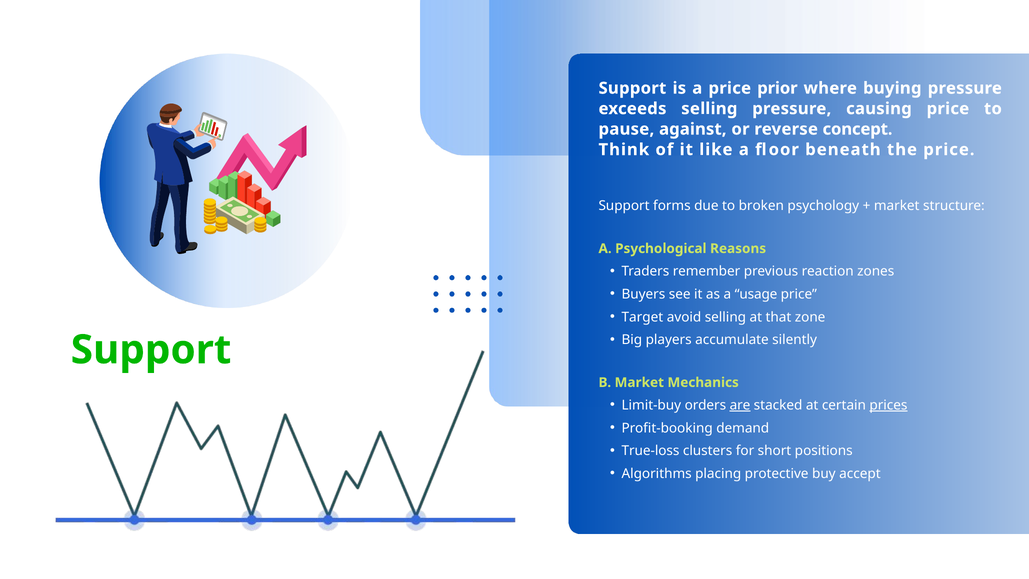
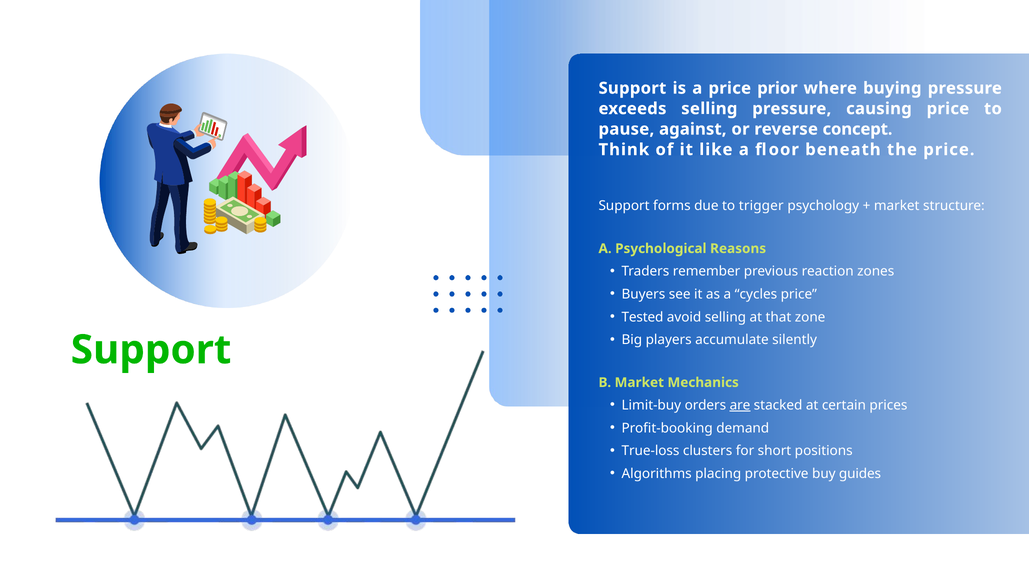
broken: broken -> trigger
usage: usage -> cycles
Target: Target -> Tested
prices underline: present -> none
accept: accept -> guides
